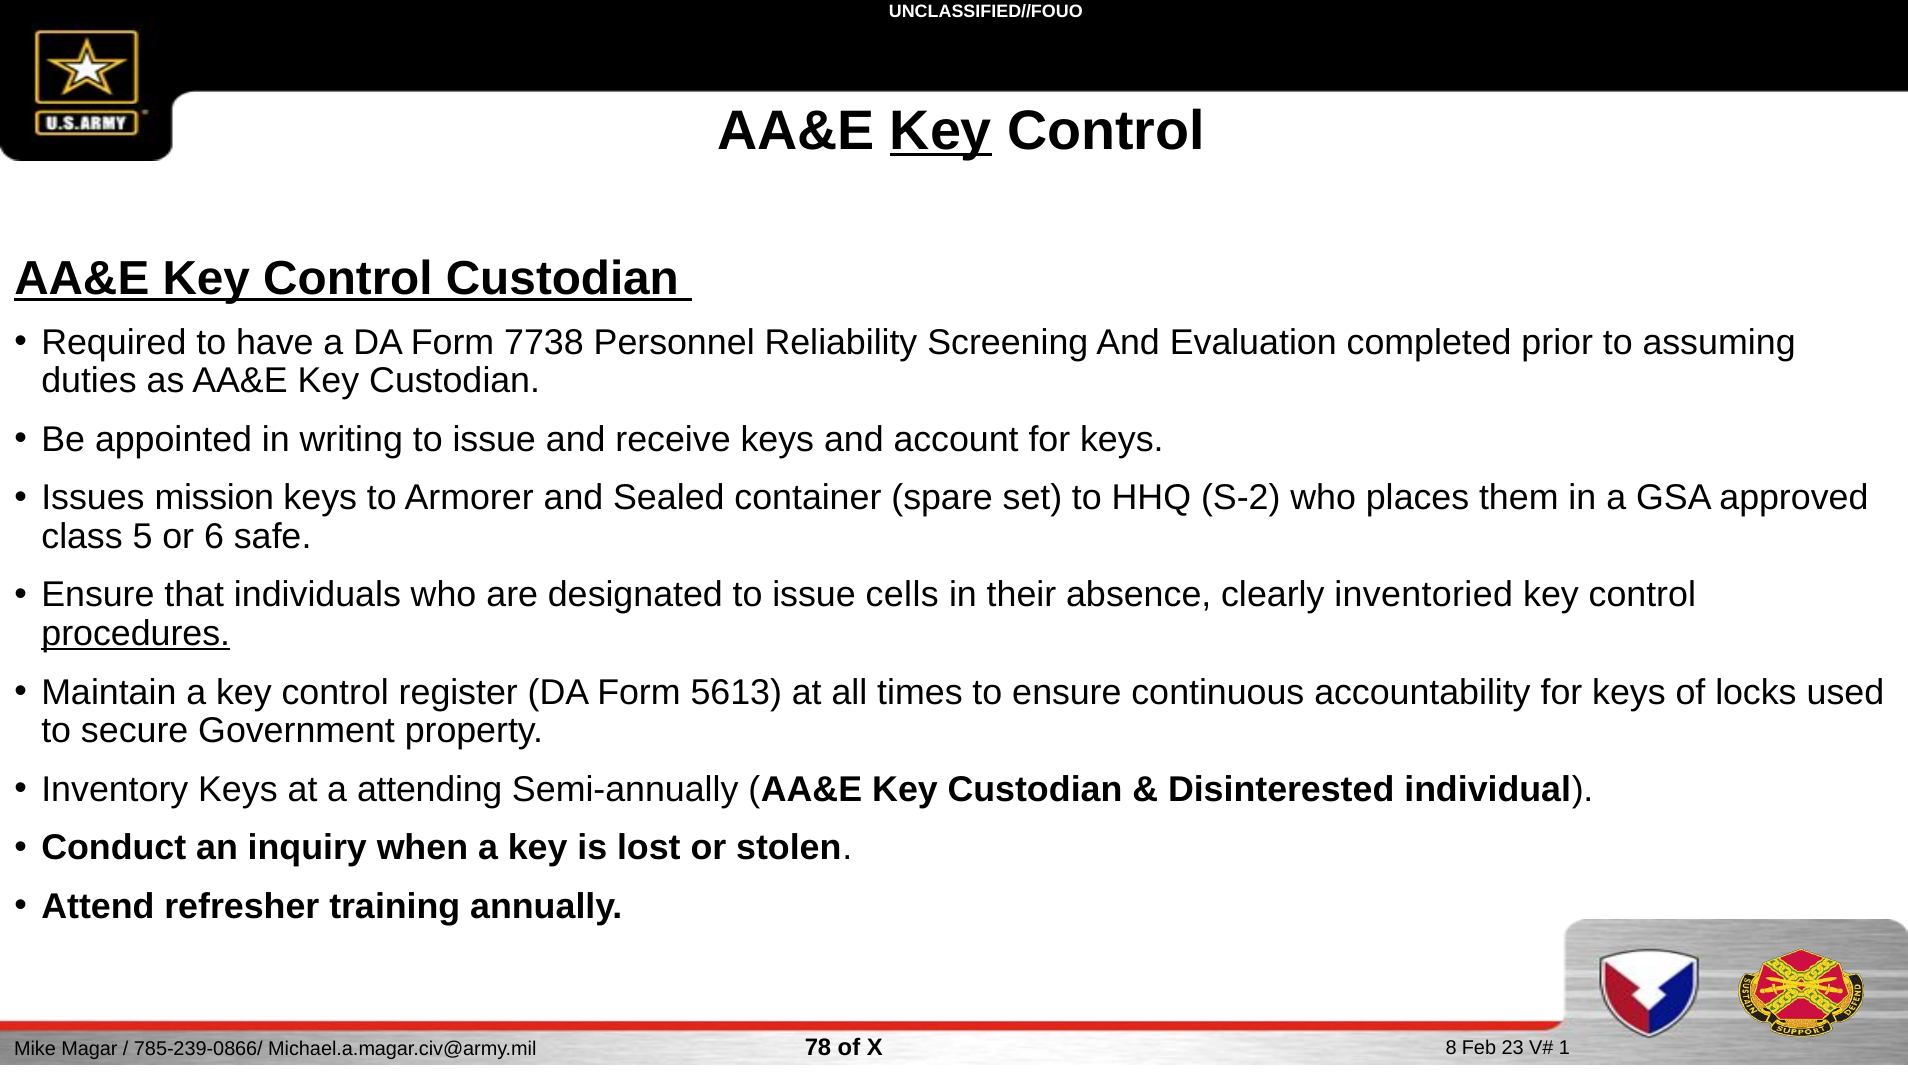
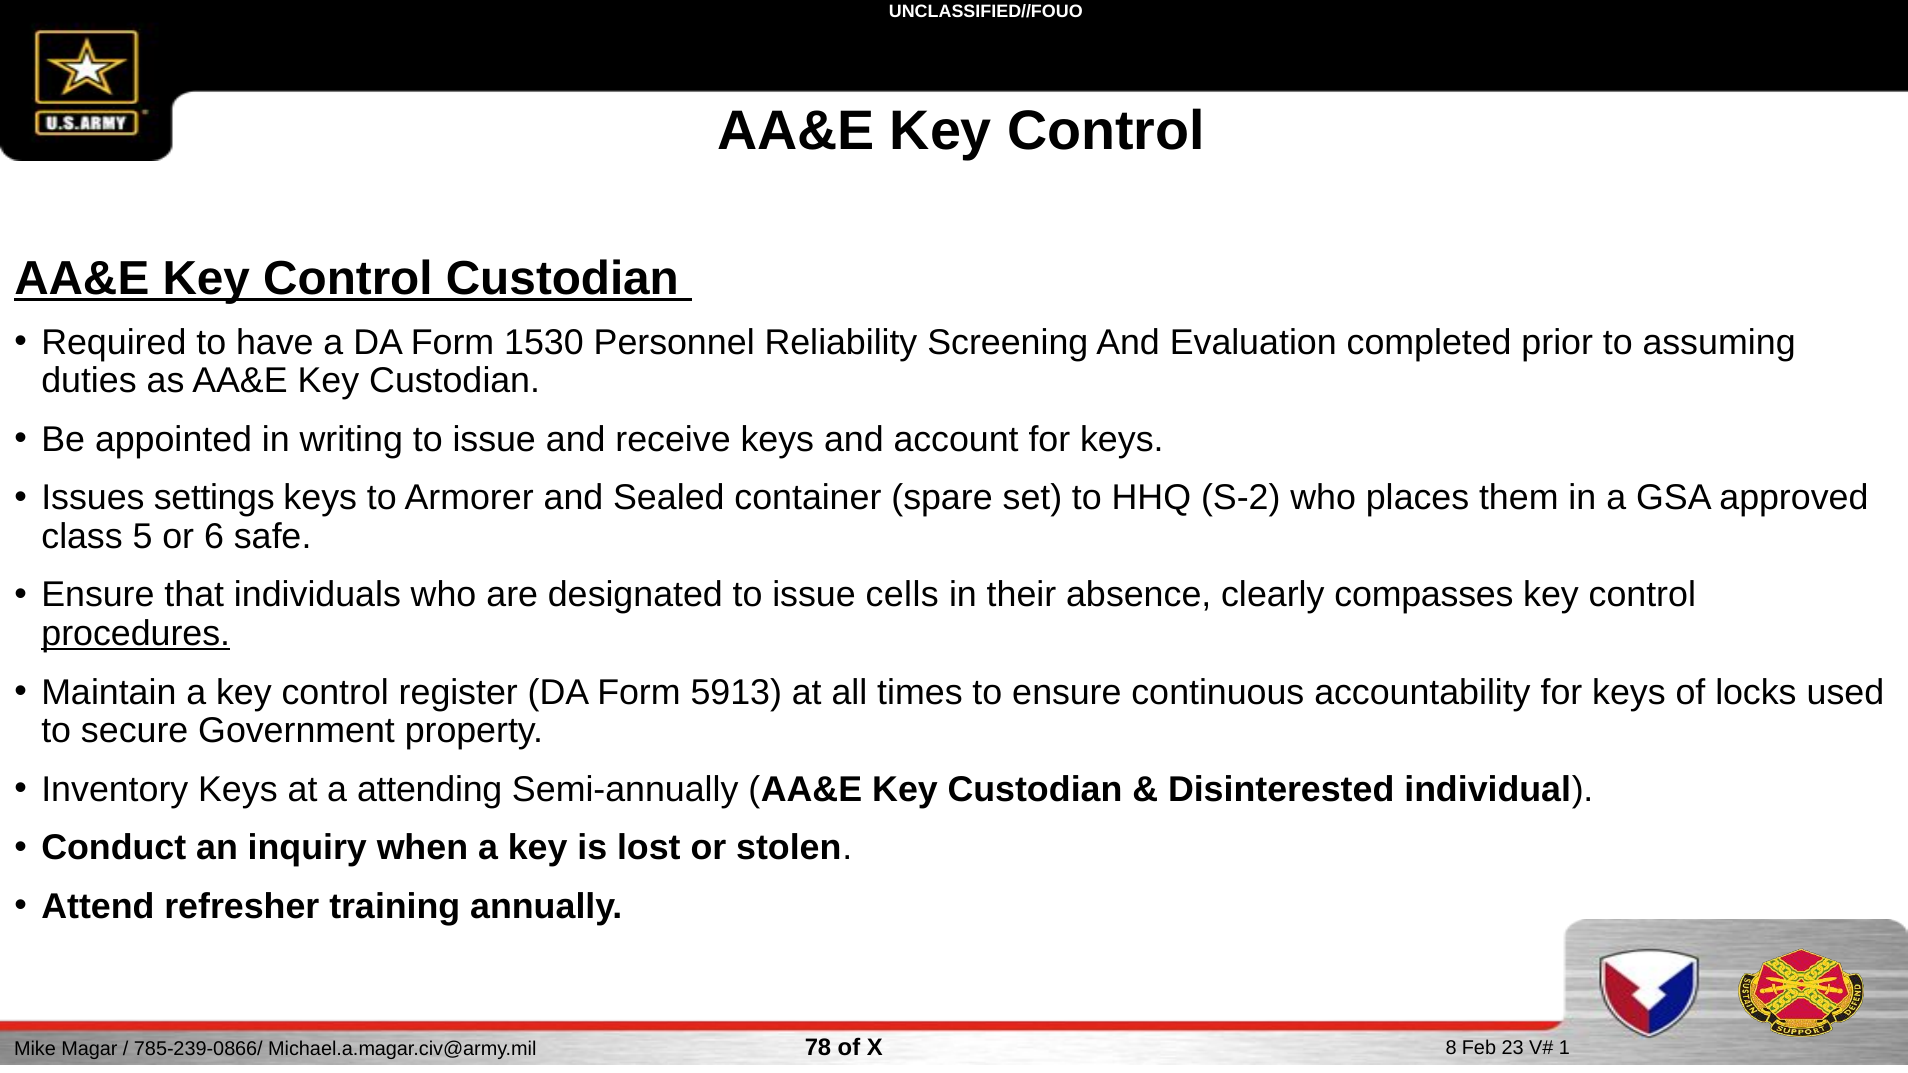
Key at (941, 131) underline: present -> none
7738: 7738 -> 1530
mission: mission -> settings
inventoried: inventoried -> compasses
5613: 5613 -> 5913
